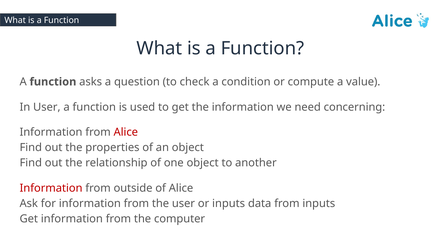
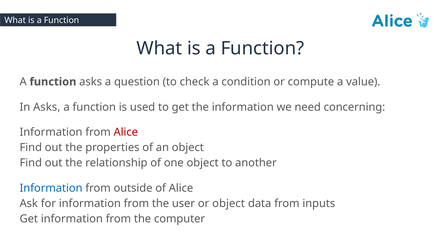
In User: User -> Asks
Information at (51, 188) colour: red -> blue
or inputs: inputs -> object
